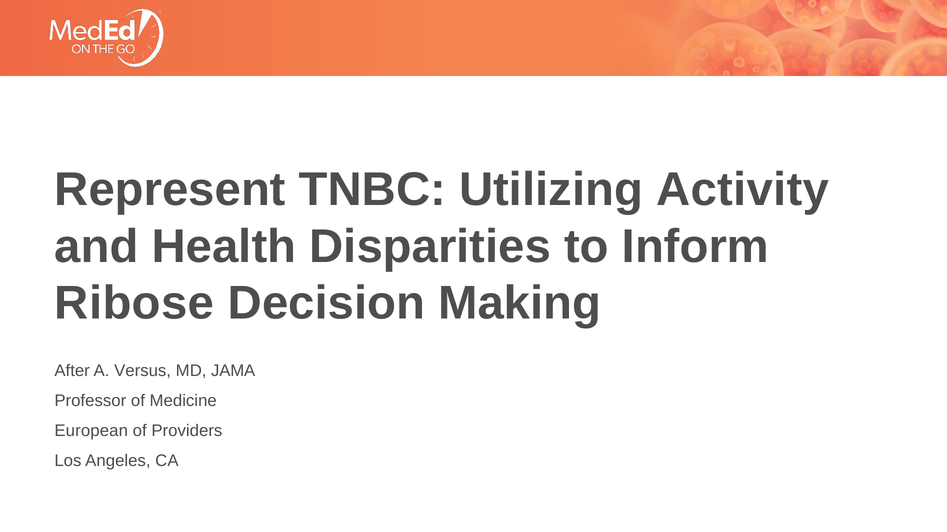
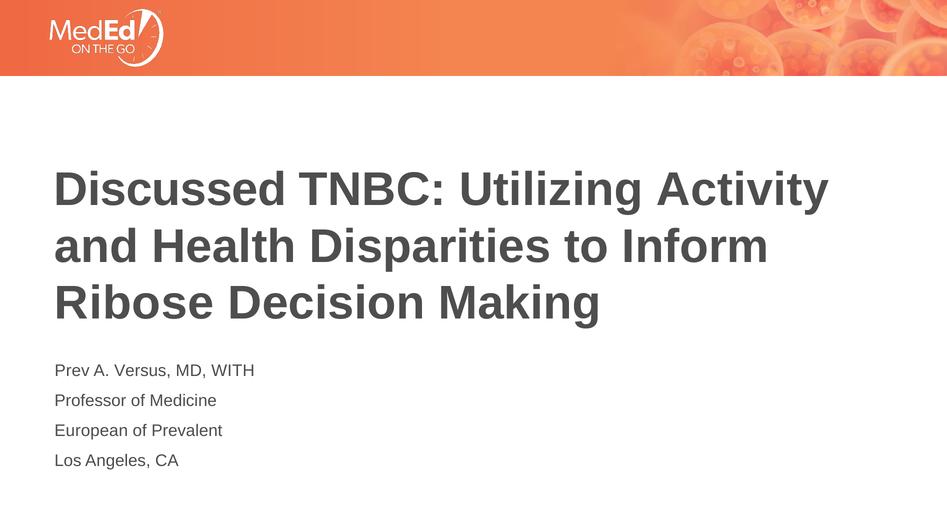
Represent: Represent -> Discussed
After: After -> Prev
JAMA: JAMA -> WITH
Providers: Providers -> Prevalent
